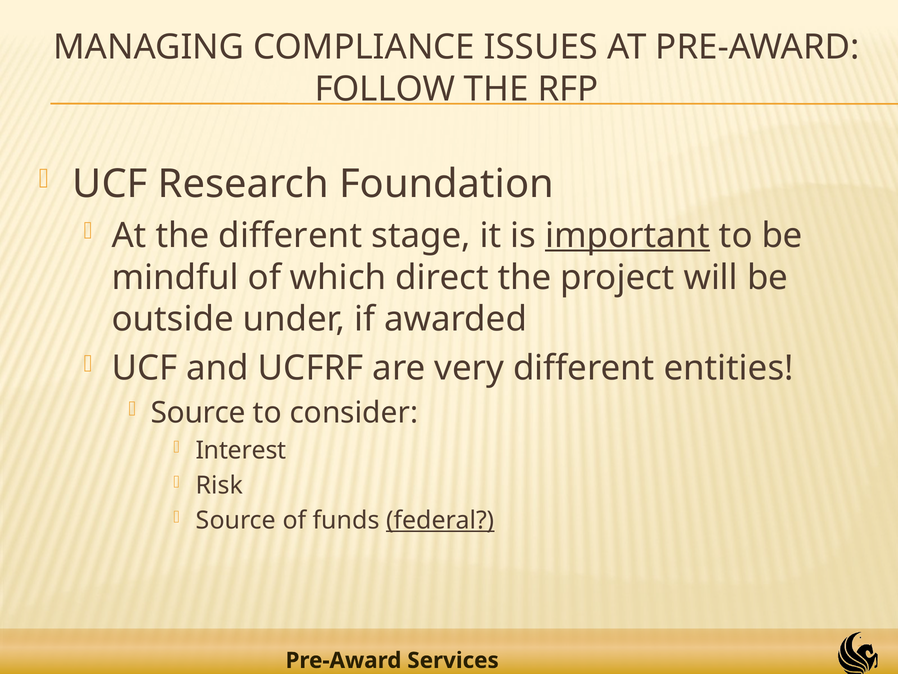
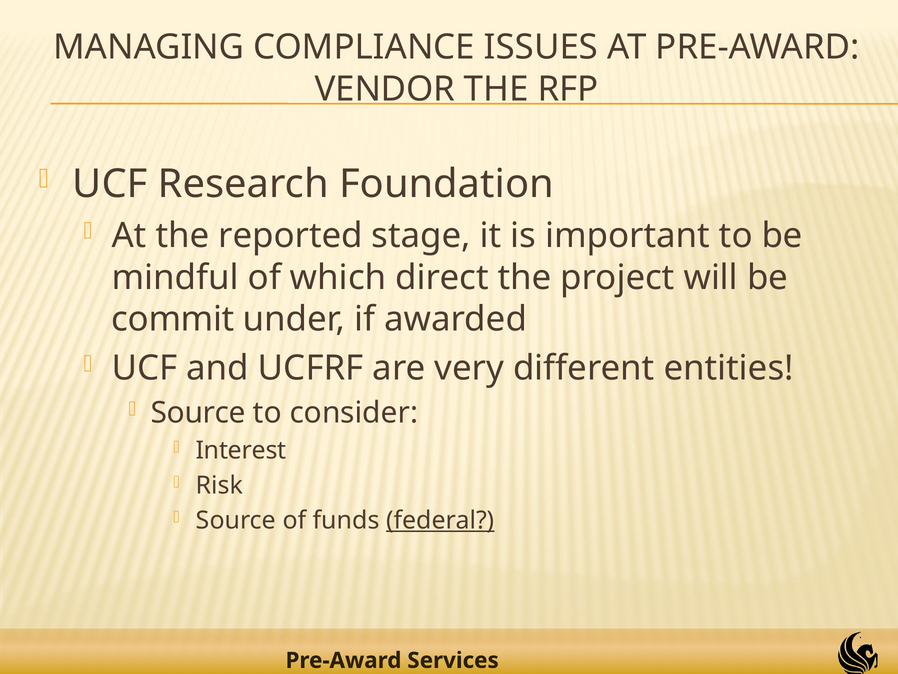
FOLLOW: FOLLOW -> VENDOR
the different: different -> reported
important underline: present -> none
outside: outside -> commit
